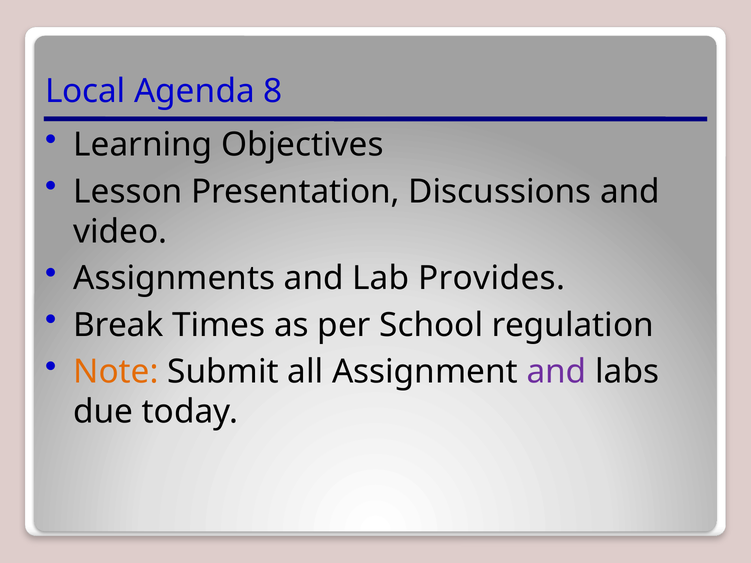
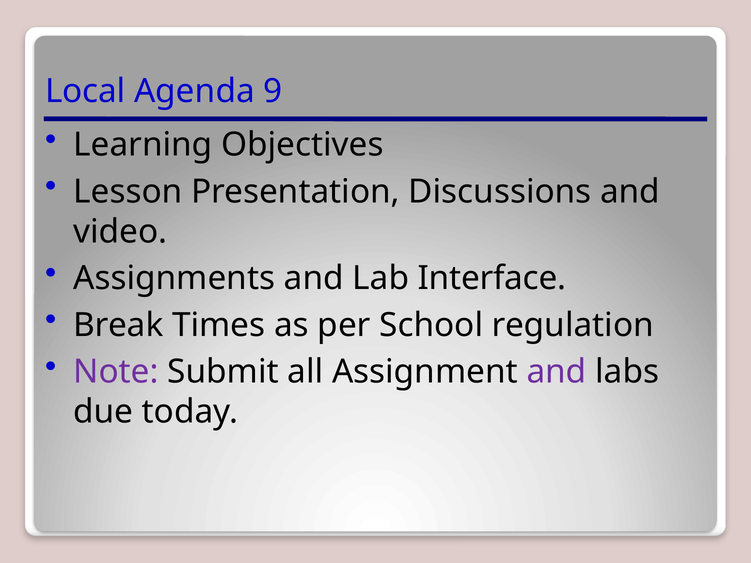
8: 8 -> 9
Provides: Provides -> Interface
Note colour: orange -> purple
